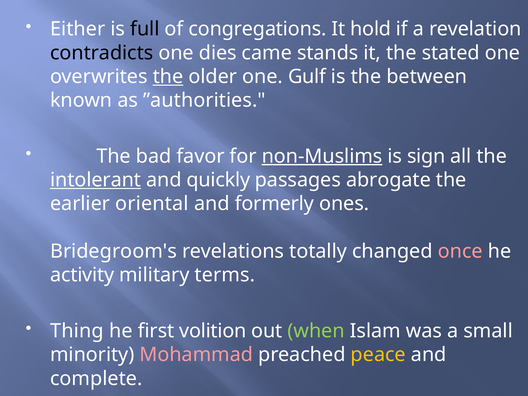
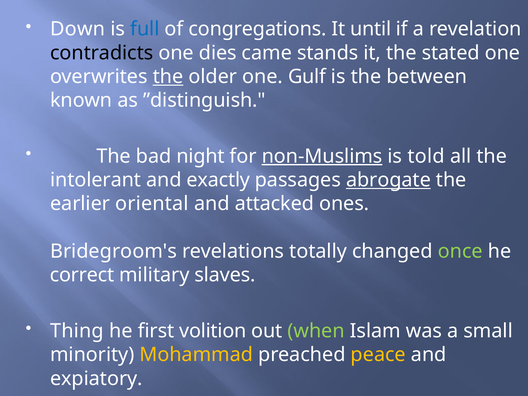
Either: Either -> Down
full colour: black -> blue
hold: hold -> until
”authorities: ”authorities -> ”distinguish
favor: favor -> night
sign: sign -> told
intolerant underline: present -> none
quickly: quickly -> exactly
abrogate underline: none -> present
formerly: formerly -> attacked
once colour: pink -> light green
activity: activity -> correct
terms: terms -> slaves
Mohammad colour: pink -> yellow
complete: complete -> expiatory
